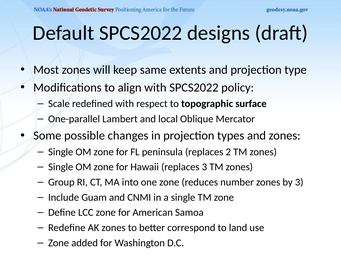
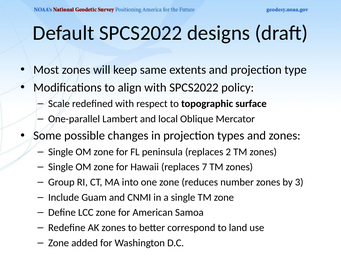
replaces 3: 3 -> 7
